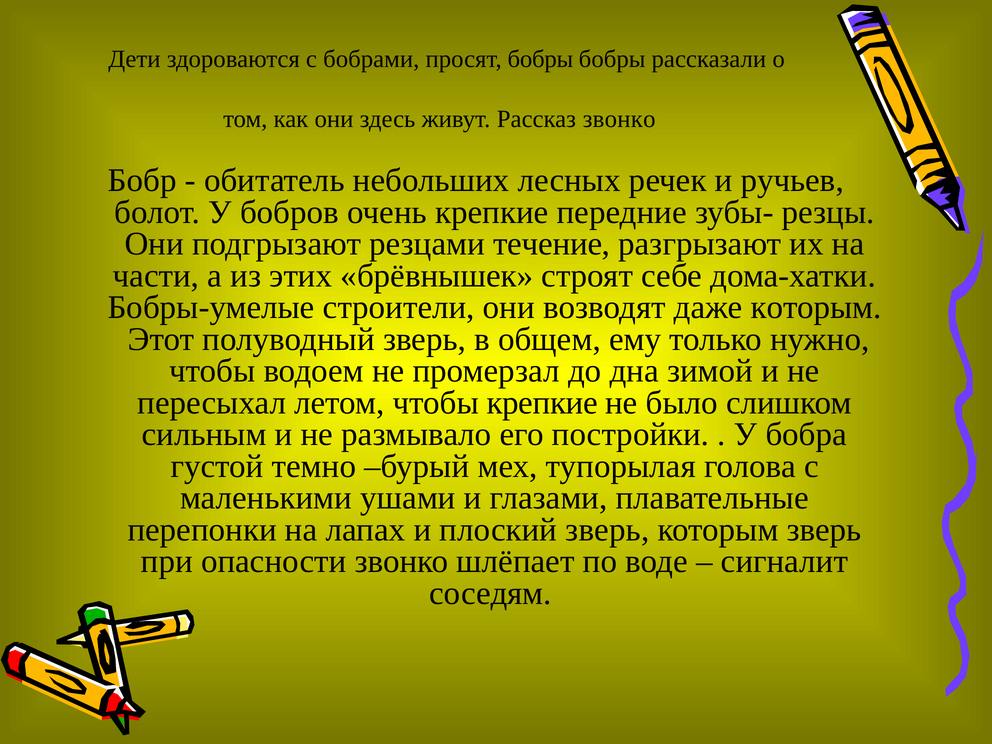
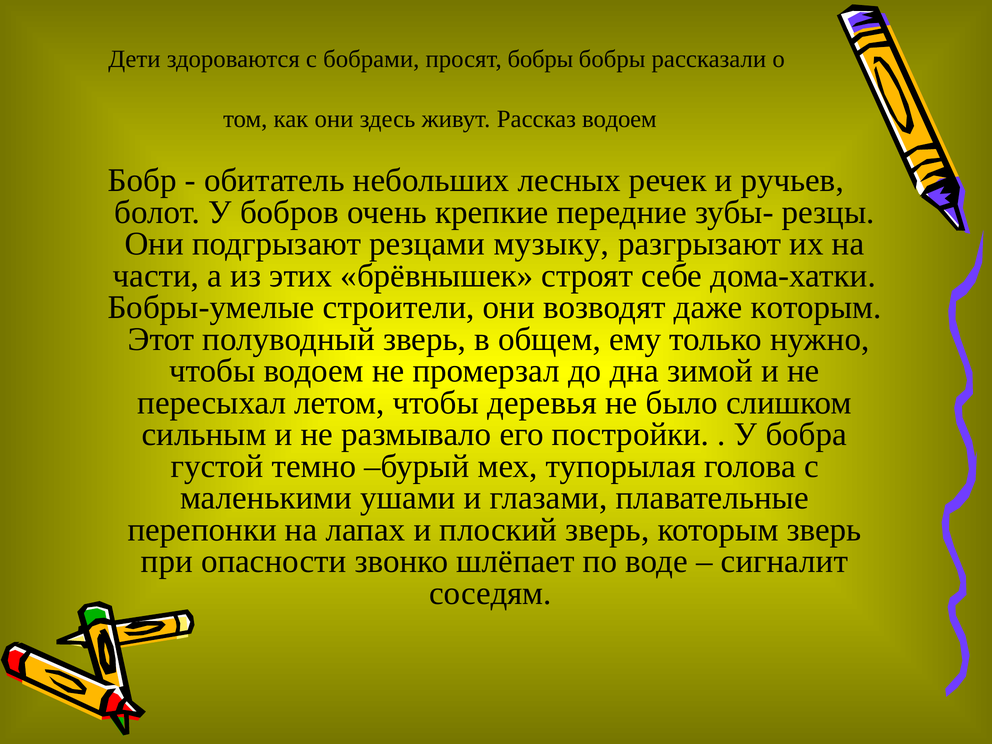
Рассказ звонко: звонко -> водоем
течение: течение -> музыку
чтобы крепкие: крепкие -> деревья
